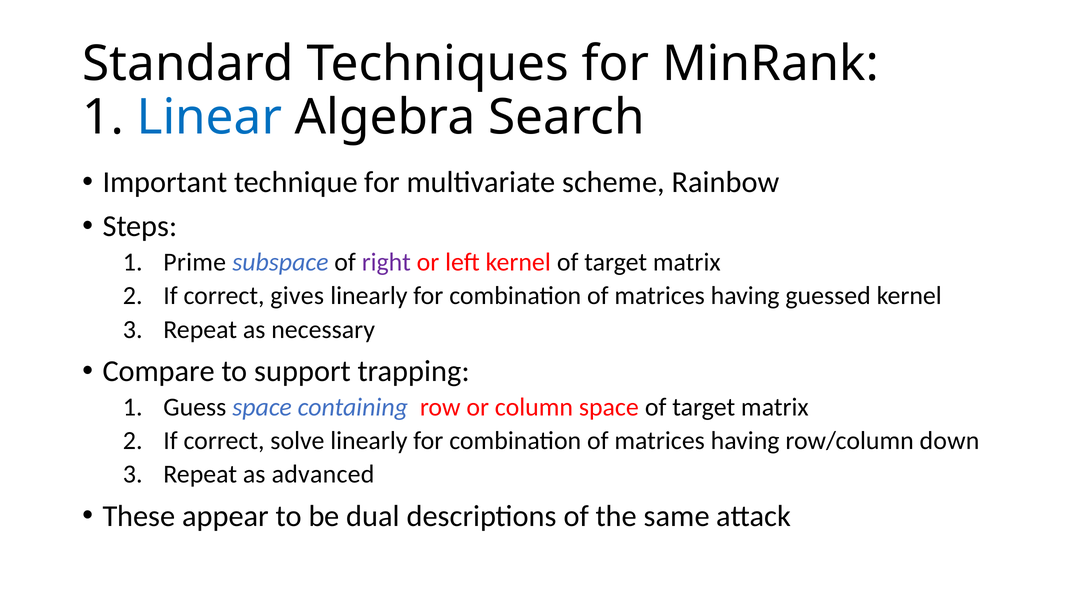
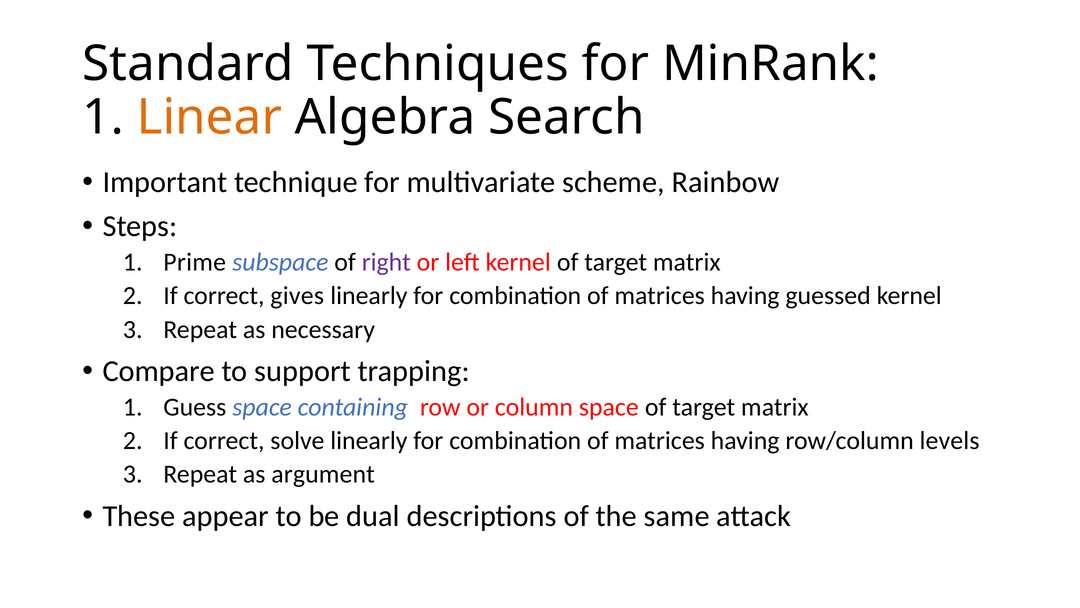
Linear colour: blue -> orange
down: down -> levels
advanced: advanced -> argument
